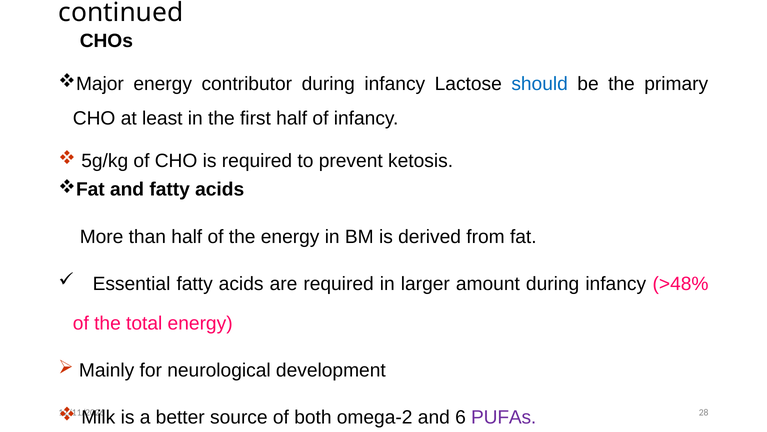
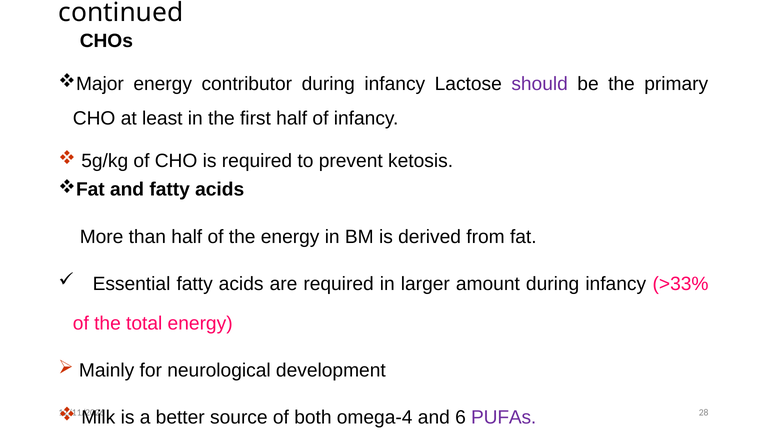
should colour: blue -> purple
>48%: >48% -> >33%
omega-2: omega-2 -> omega-4
